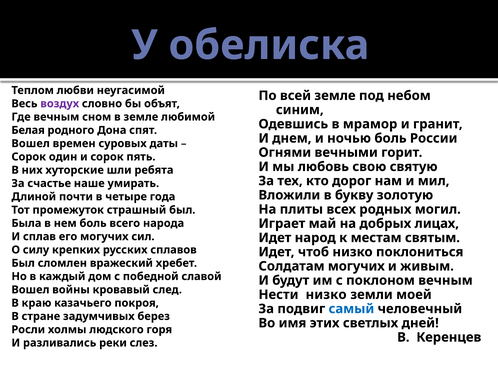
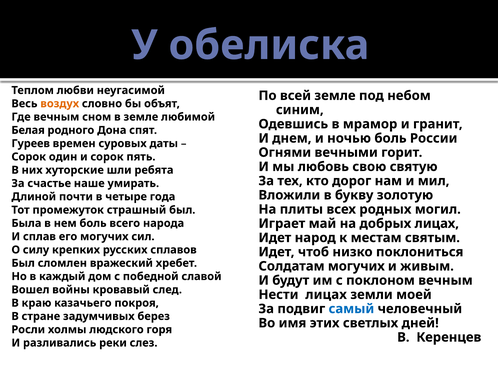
воздух colour: purple -> orange
Вошел at (31, 143): Вошел -> Гуреев
Нести низко: низко -> лицах
